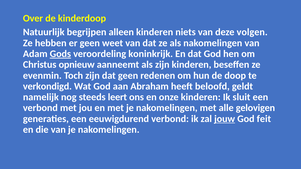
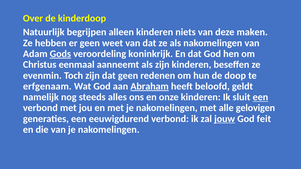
volgen: volgen -> maken
opnieuw: opnieuw -> eenmaal
verkondigd: verkondigd -> erfgenaam
Abraham underline: none -> present
leert: leert -> alles
een at (260, 97) underline: none -> present
